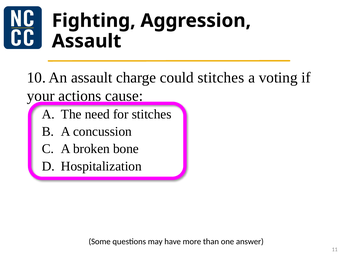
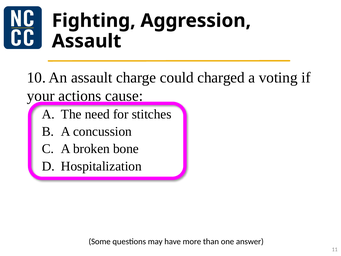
could stitches: stitches -> charged
